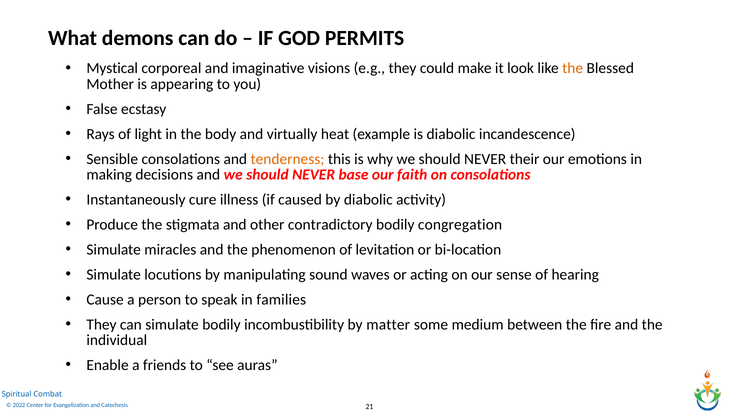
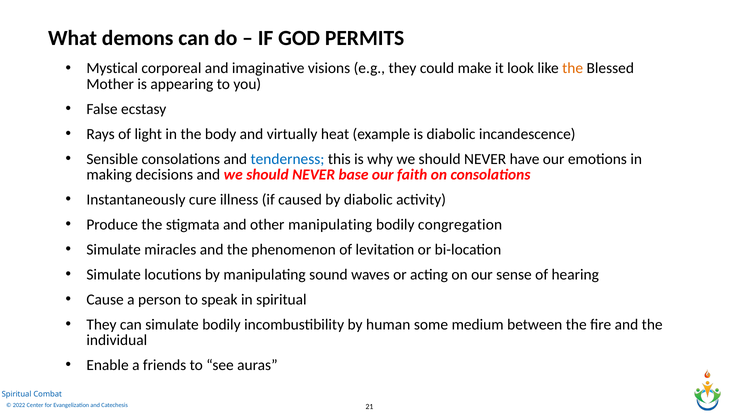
tenderness colour: orange -> blue
their: their -> have
other contradictory: contradictory -> manipulating
in families: families -> spiritual
matter: matter -> human
